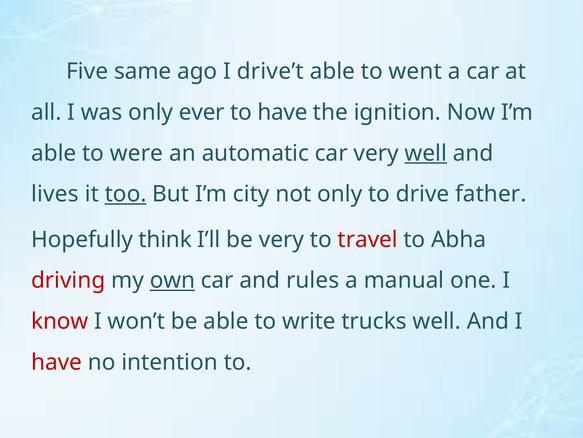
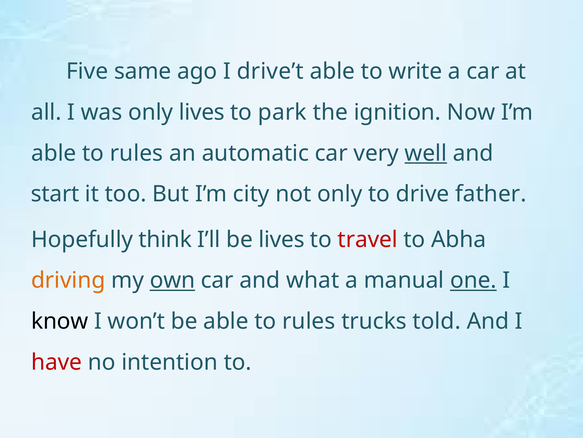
went: went -> write
only ever: ever -> lives
to have: have -> park
were at (136, 153): were -> rules
lives: lives -> start
too underline: present -> none
be very: very -> lives
driving colour: red -> orange
rules: rules -> what
one underline: none -> present
know colour: red -> black
be able to write: write -> rules
trucks well: well -> told
